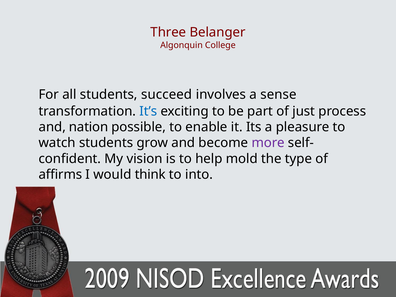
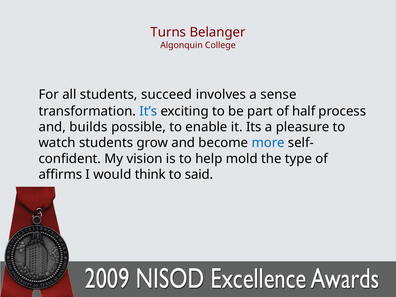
Three: Three -> Turns
just: just -> half
nation: nation -> builds
more colour: purple -> blue
into: into -> said
